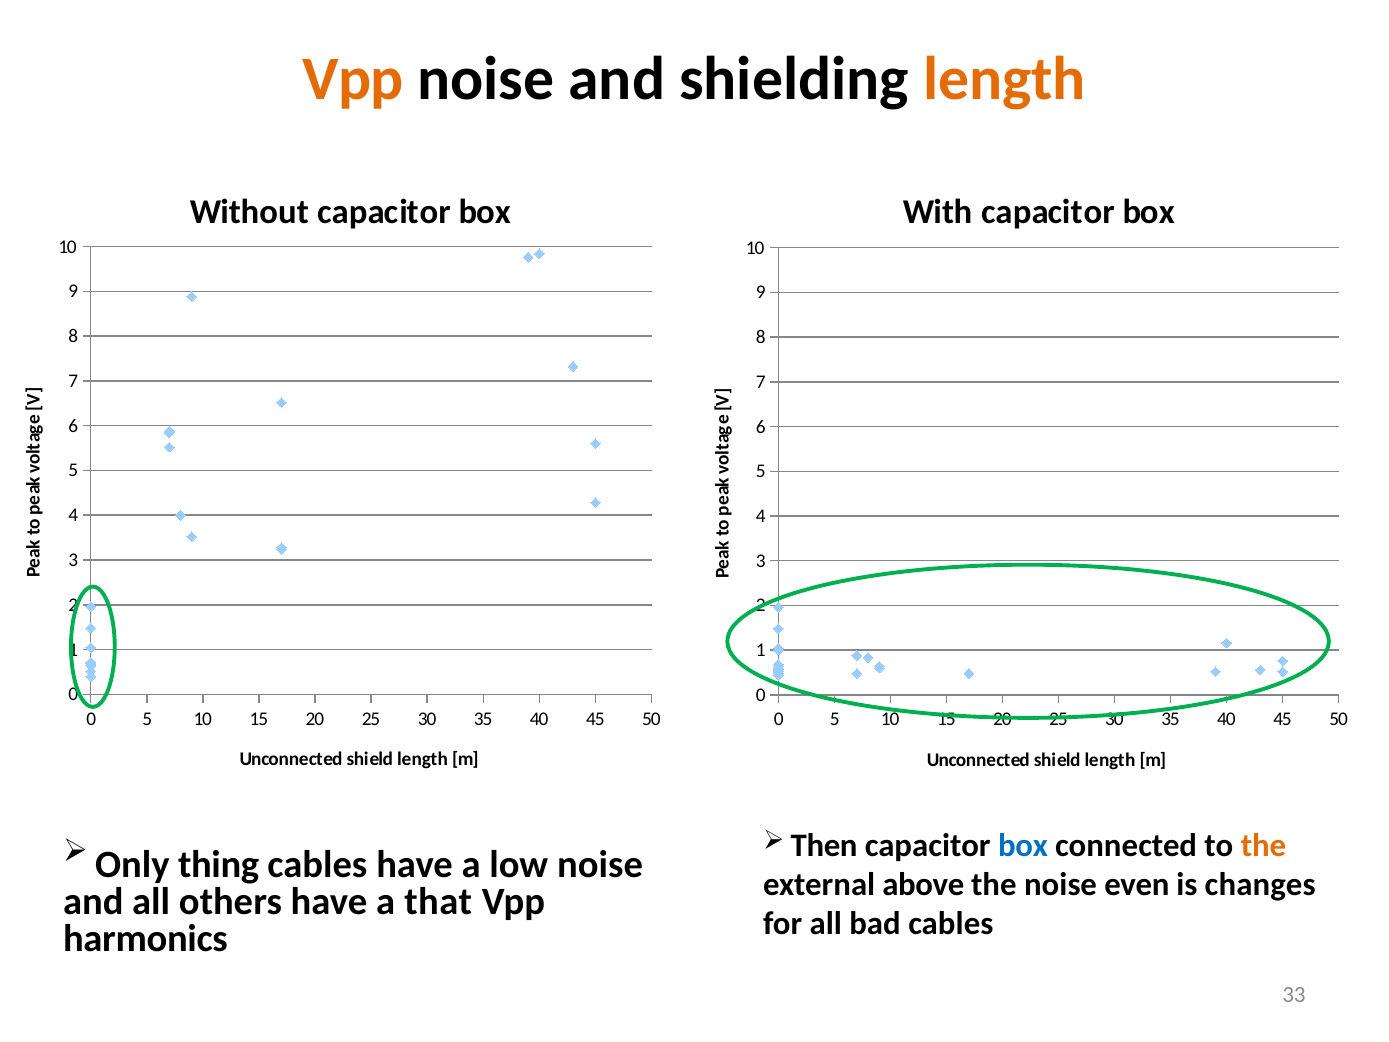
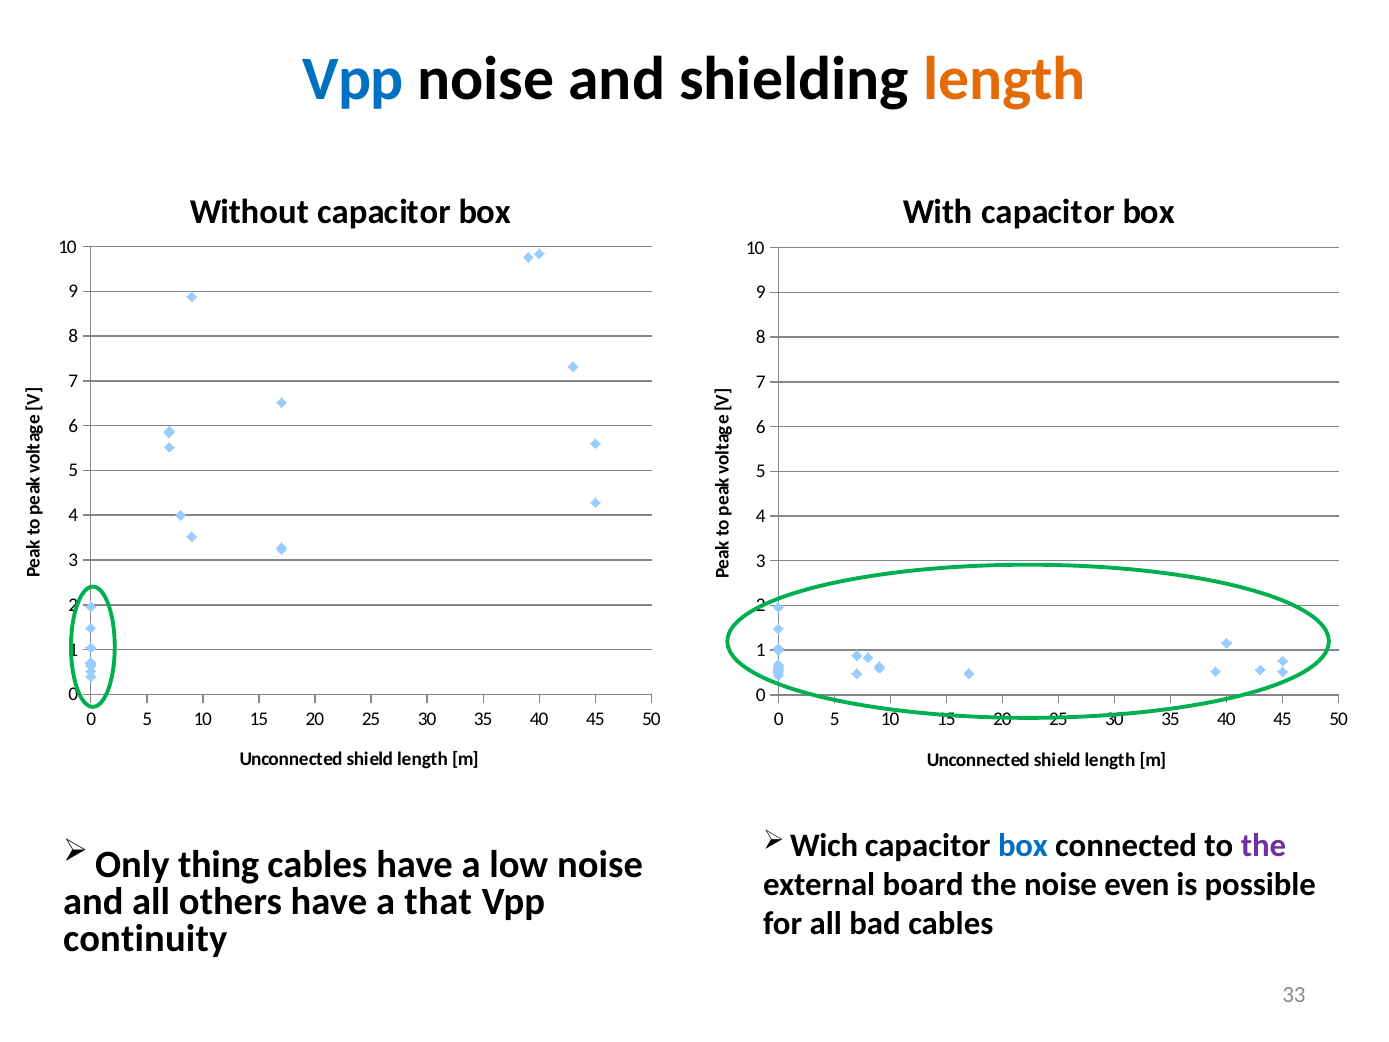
Vpp at (353, 80) colour: orange -> blue
Then: Then -> Wich
the at (1263, 845) colour: orange -> purple
above: above -> board
changes: changes -> possible
harmonics: harmonics -> continuity
